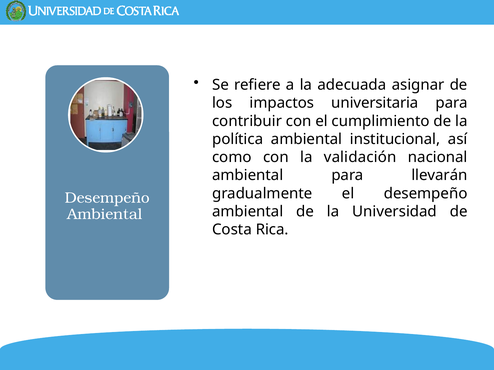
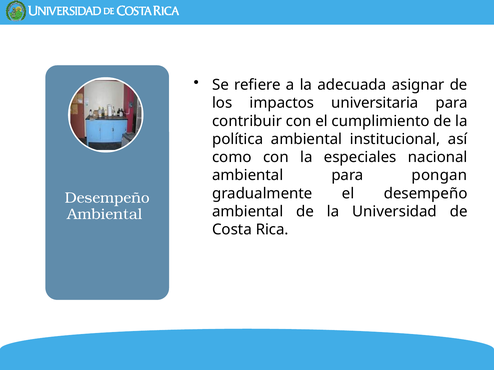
validación: validación -> especiales
llevarán: llevarán -> pongan
